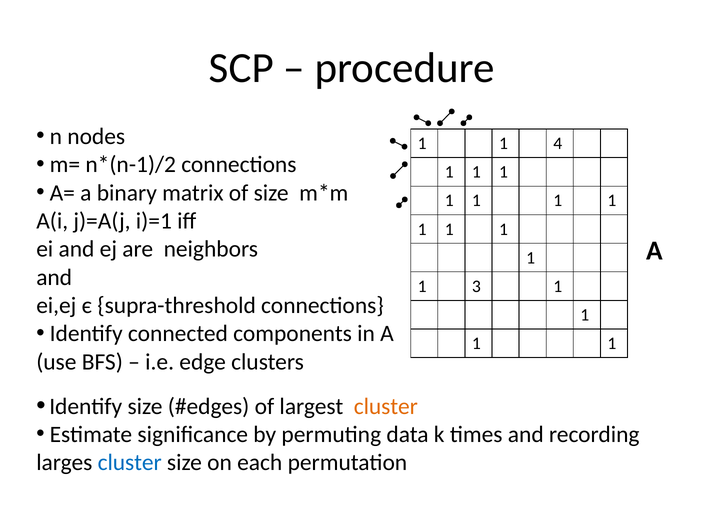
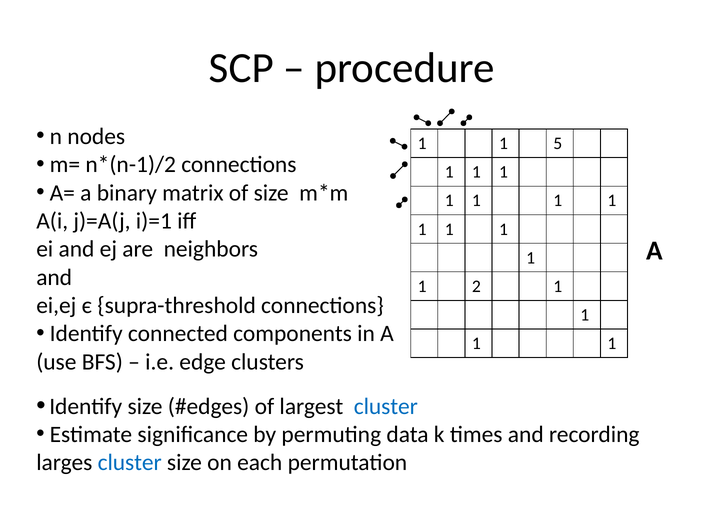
4: 4 -> 5
3: 3 -> 2
cluster at (386, 406) colour: orange -> blue
